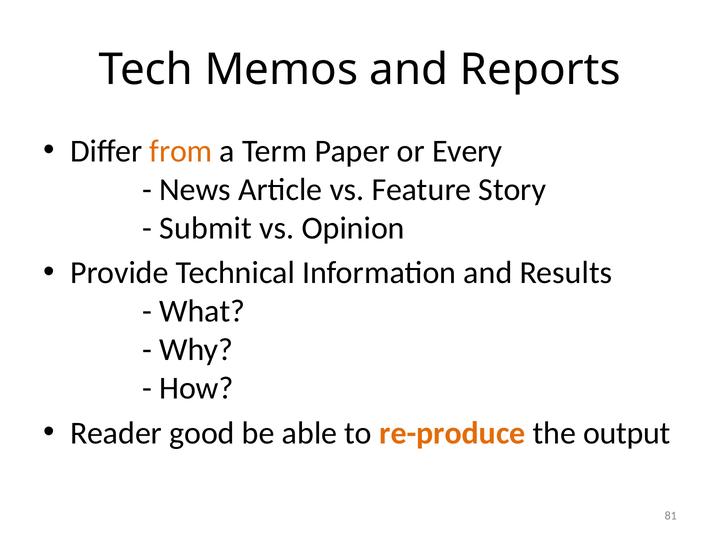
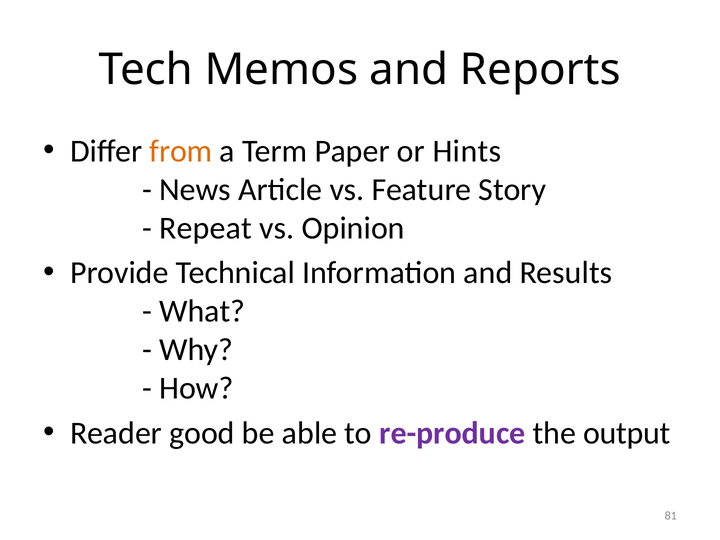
Every: Every -> Hints
Submit: Submit -> Repeat
re-produce colour: orange -> purple
